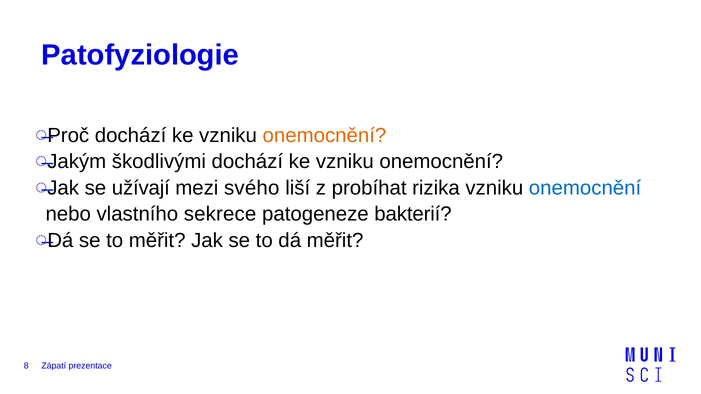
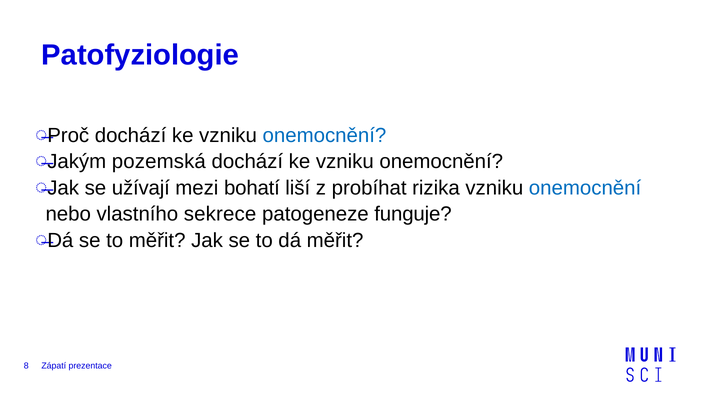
onemocnění at (324, 135) colour: orange -> blue
škodlivými: škodlivými -> pozemská
svého: svého -> bohatí
bakterií: bakterií -> funguje
